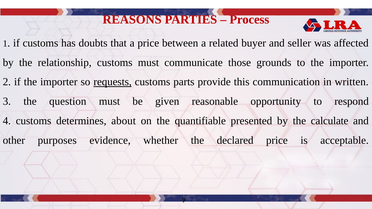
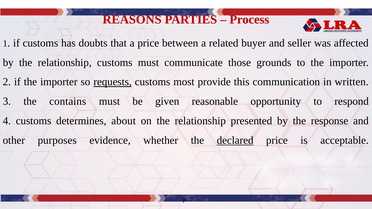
parts: parts -> most
question: question -> contains
on the quantifiable: quantifiable -> relationship
calculate: calculate -> response
declared underline: none -> present
